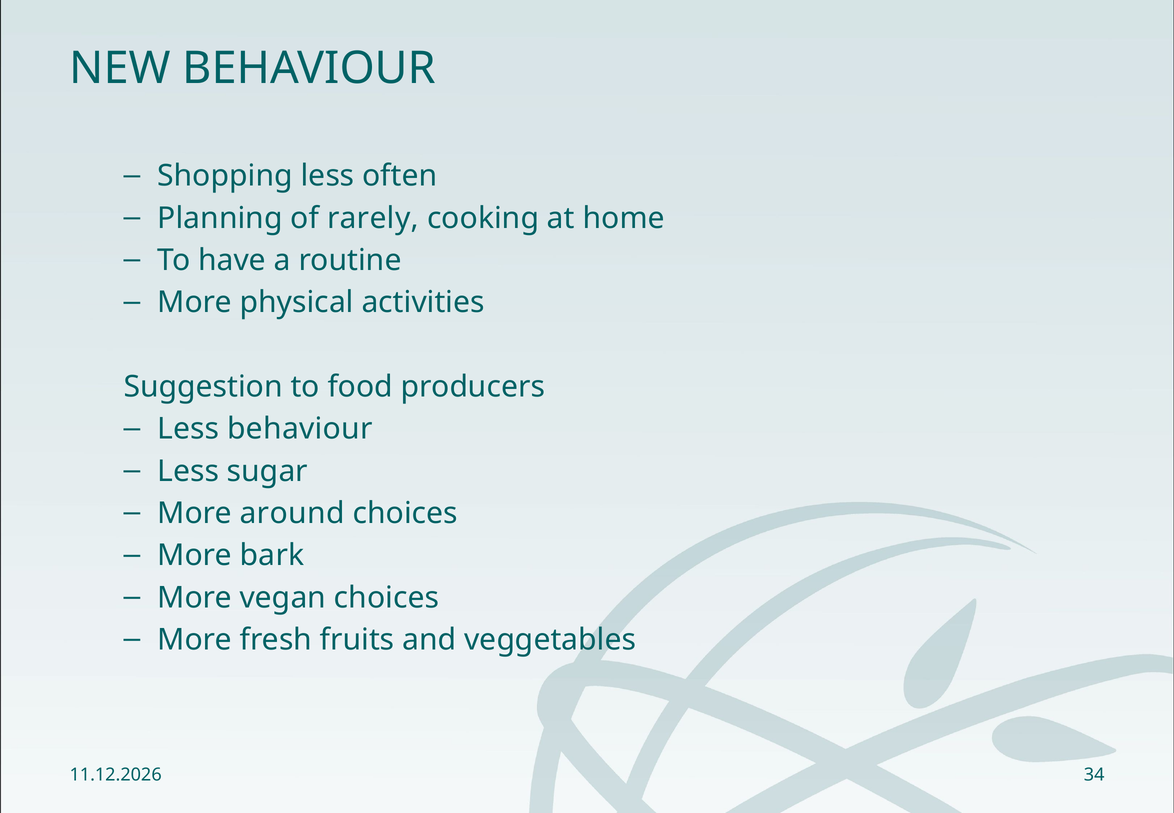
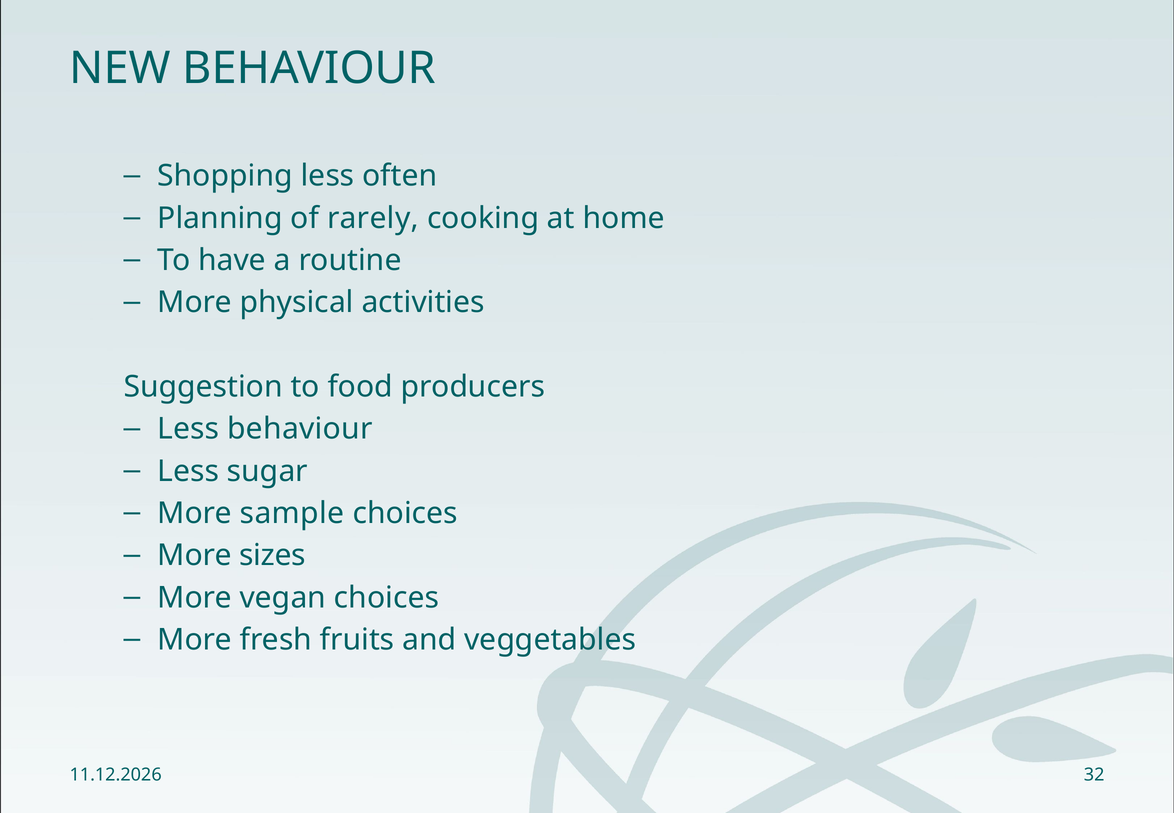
around: around -> sample
bark: bark -> sizes
34: 34 -> 32
